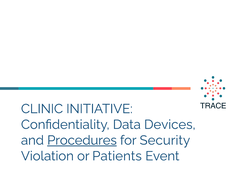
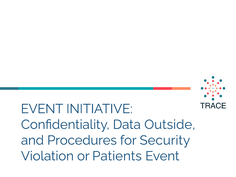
CLINIC at (42, 109): CLINIC -> EVENT
Devices: Devices -> Outside
Procedures underline: present -> none
